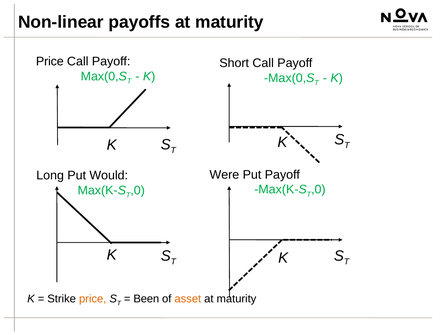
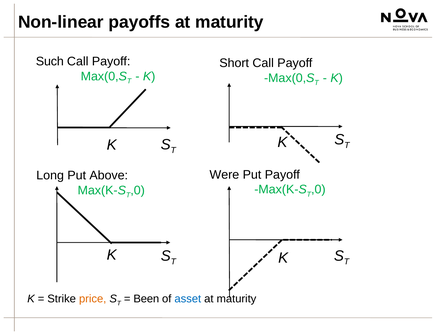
Price at (50, 62): Price -> Such
Would: Would -> Above
asset colour: orange -> blue
